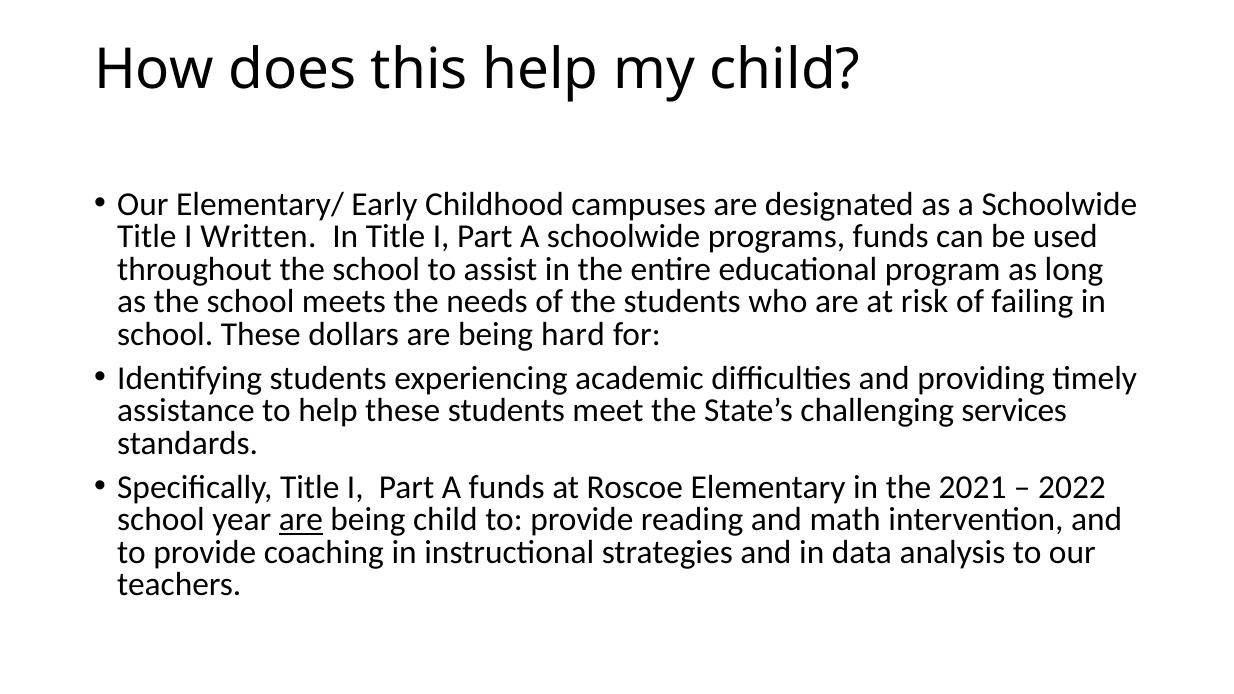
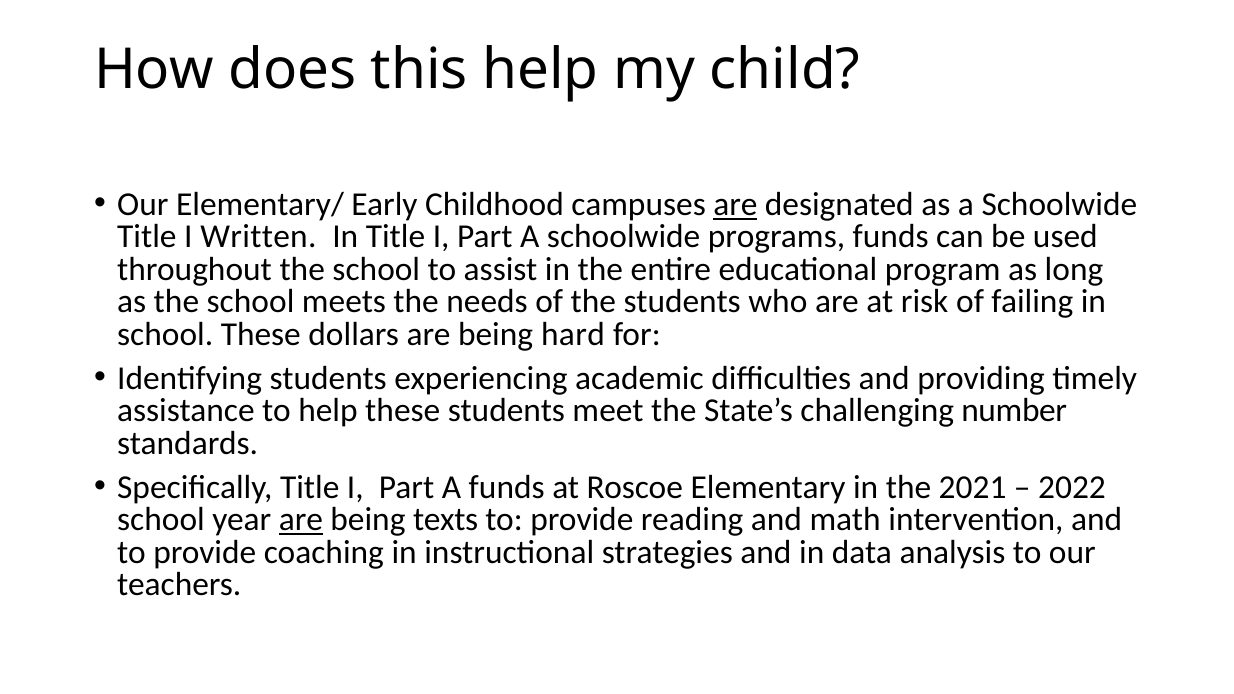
are at (735, 204) underline: none -> present
services: services -> number
being child: child -> texts
